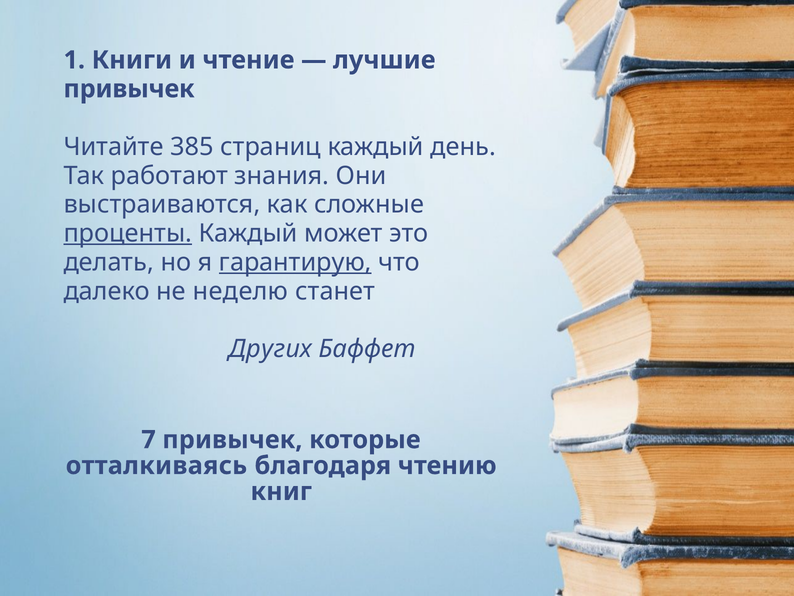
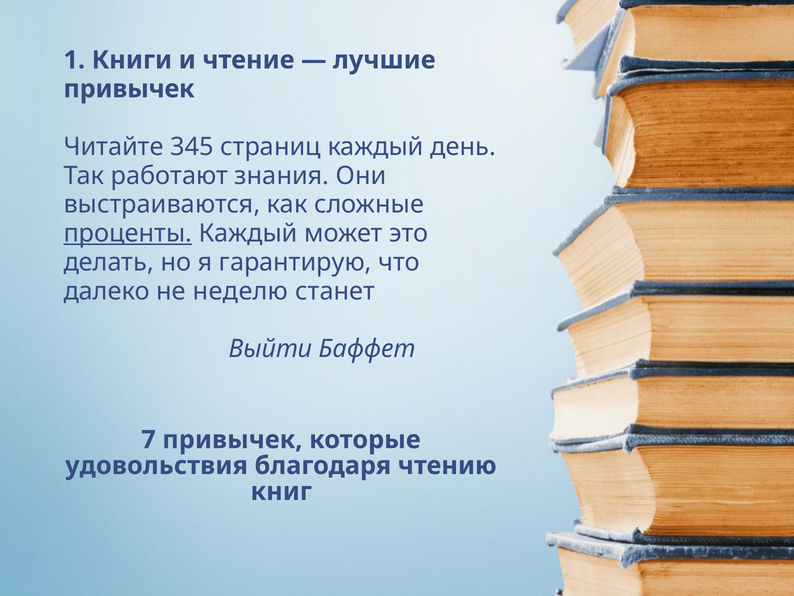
385: 385 -> 345
гарантирую underline: present -> none
Других: Других -> Выйти
отталкиваясь: отталкиваясь -> удовольствия
